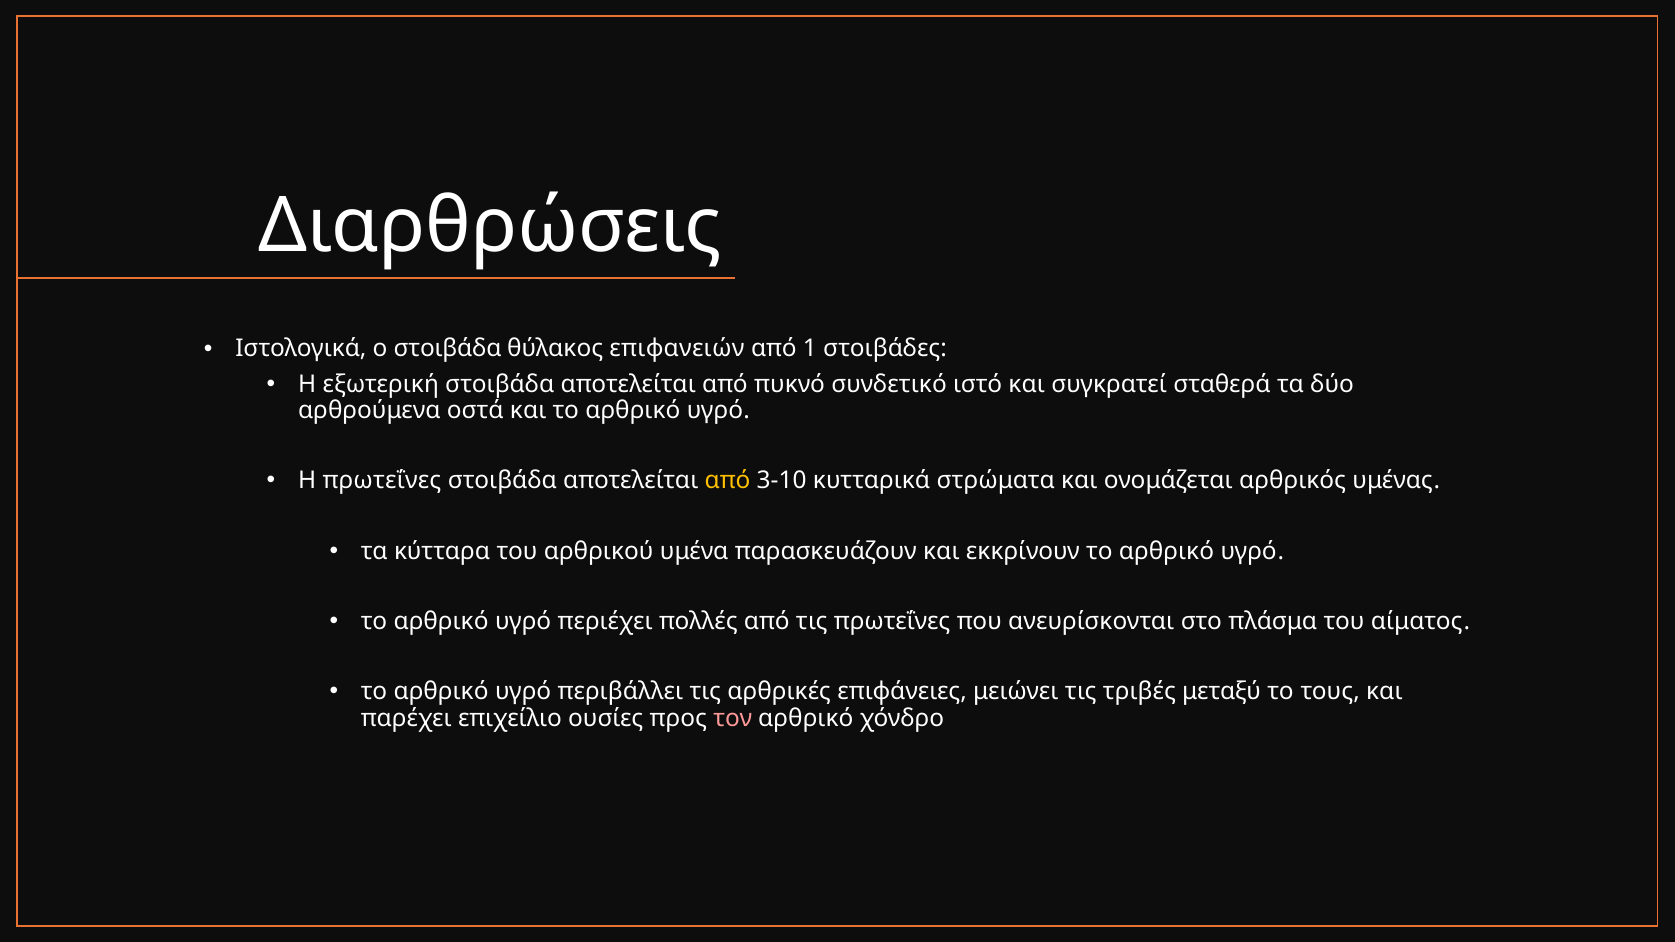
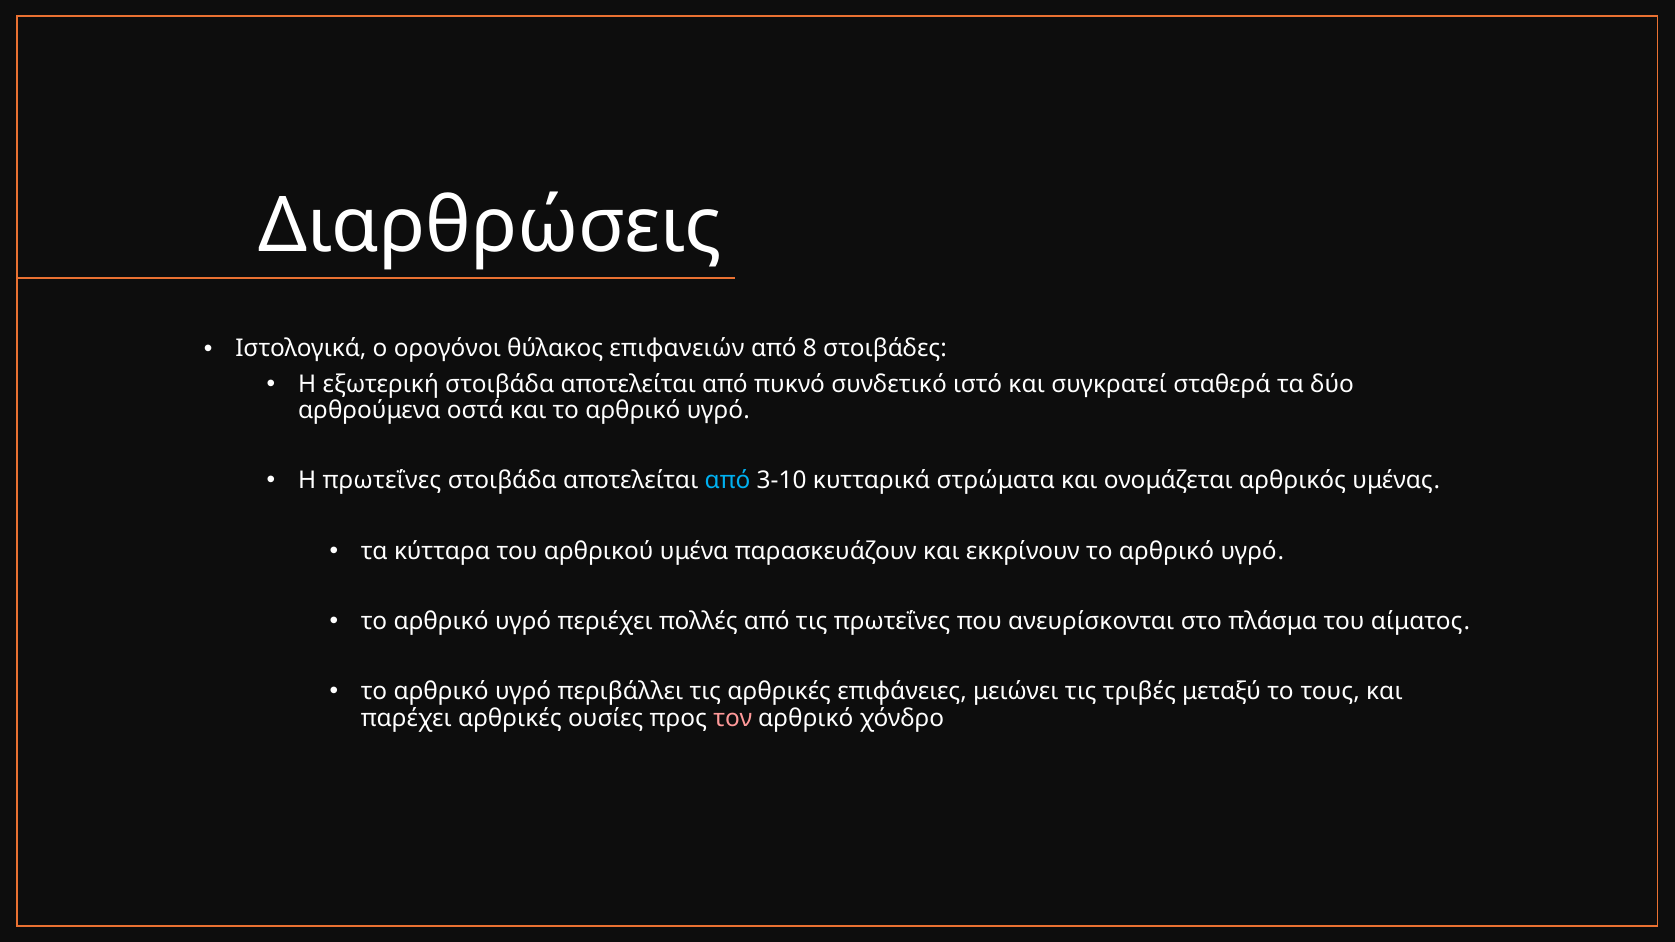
ο στοιβάδα: στοιβάδα -> ορογόνοι
1: 1 -> 8
από at (728, 481) colour: yellow -> light blue
παρέχει επιχείλιο: επιχείλιο -> αρθρικές
